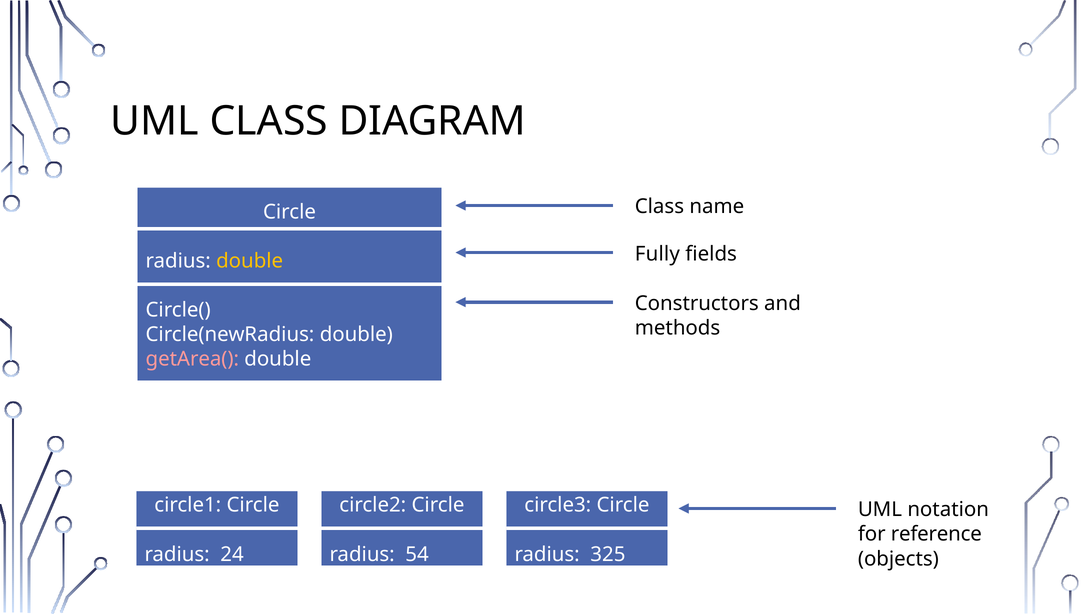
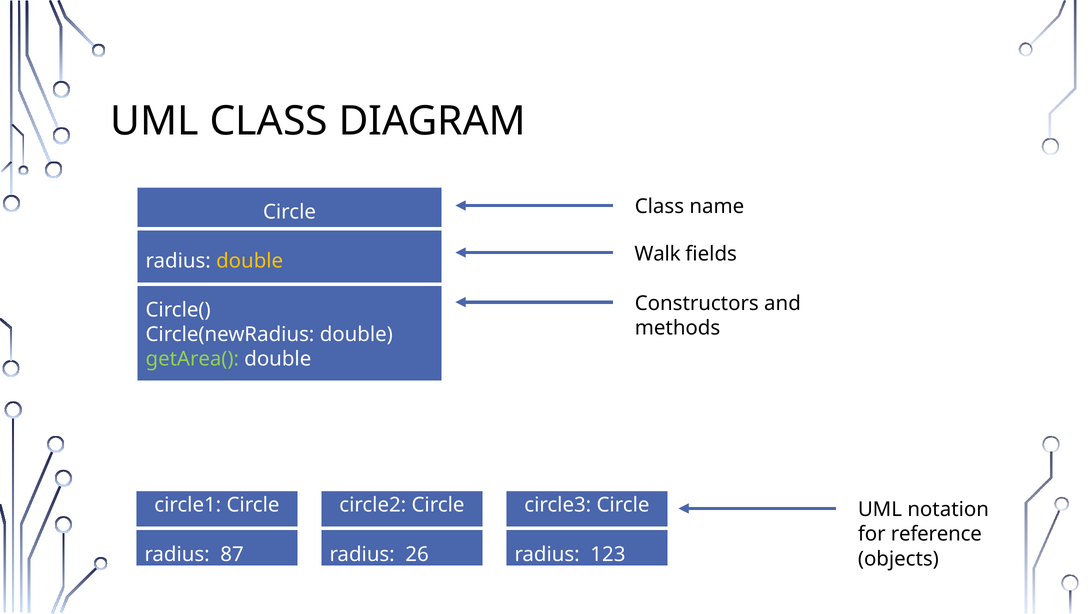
Fully: Fully -> Walk
getArea( colour: pink -> light green
24: 24 -> 87
54: 54 -> 26
325: 325 -> 123
